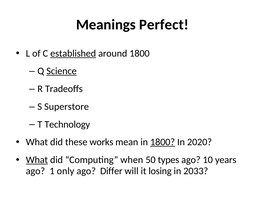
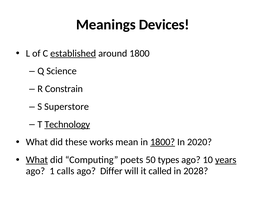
Perfect: Perfect -> Devices
Science underline: present -> none
Tradeoffs: Tradeoffs -> Constrain
Technology underline: none -> present
when: when -> poets
years underline: none -> present
only: only -> calls
losing: losing -> called
2033: 2033 -> 2028
